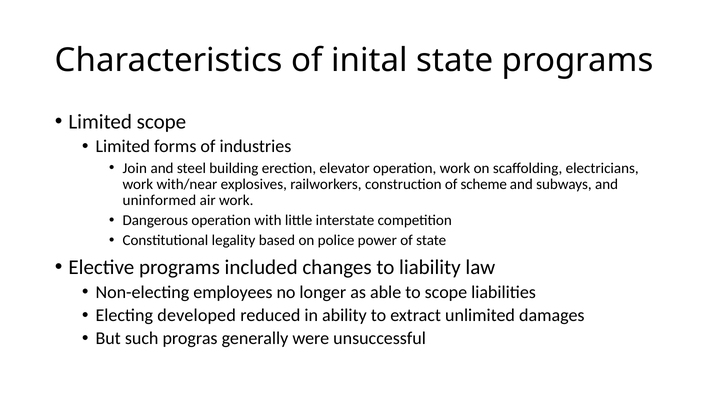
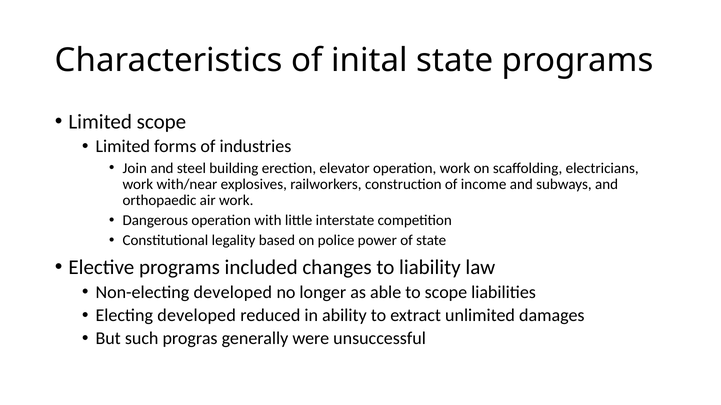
scheme: scheme -> income
uninformed: uninformed -> orthopaedic
Non-electing employees: employees -> developed
